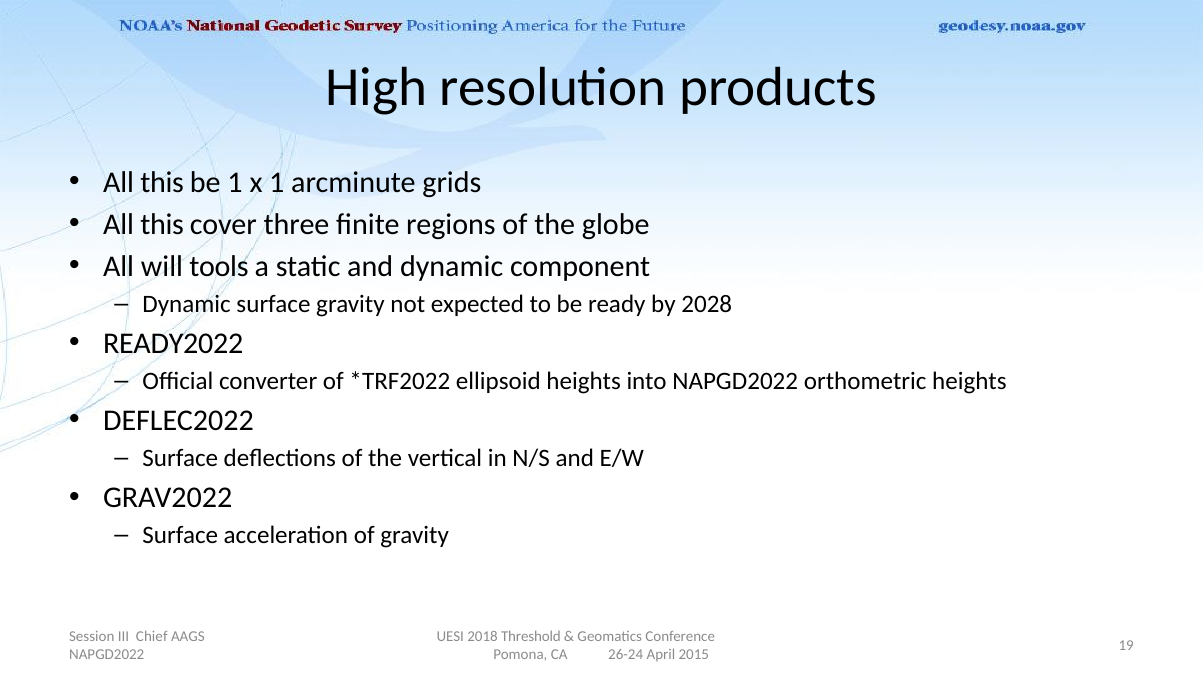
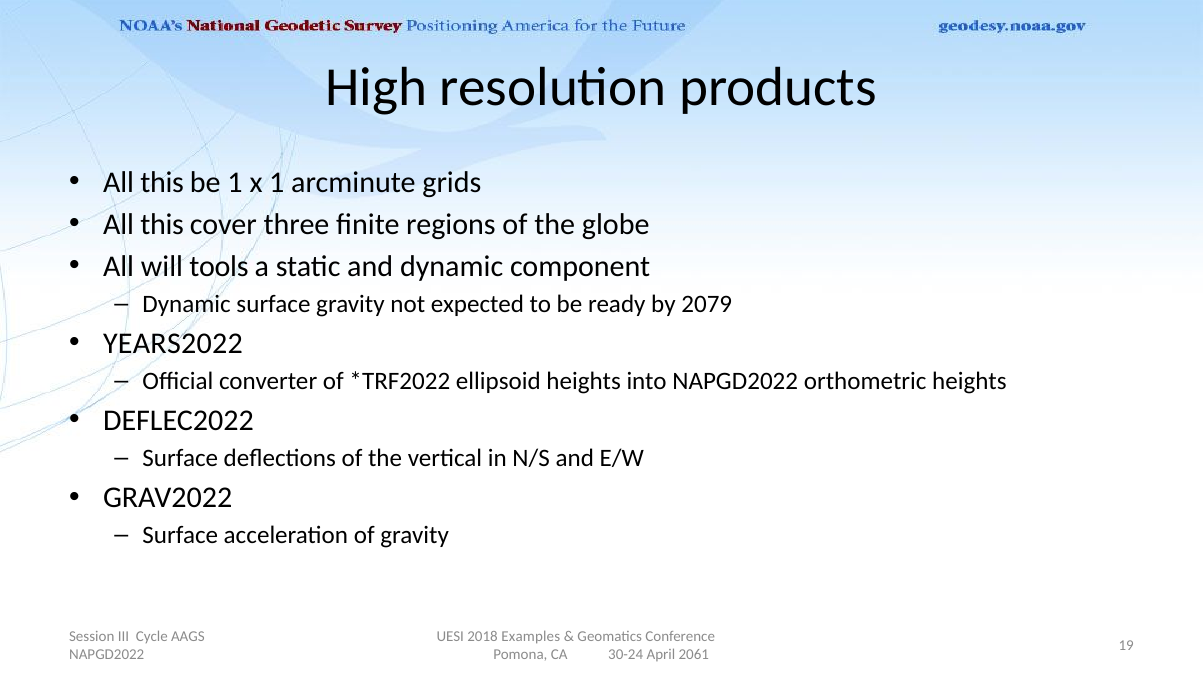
2028: 2028 -> 2079
READY2022: READY2022 -> YEARS2022
Chief: Chief -> Cycle
Threshold: Threshold -> Examples
26-24: 26-24 -> 30-24
2015: 2015 -> 2061
